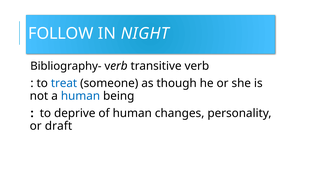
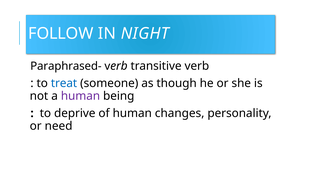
Bibliography-: Bibliography- -> Paraphrased-
human at (80, 96) colour: blue -> purple
draft: draft -> need
